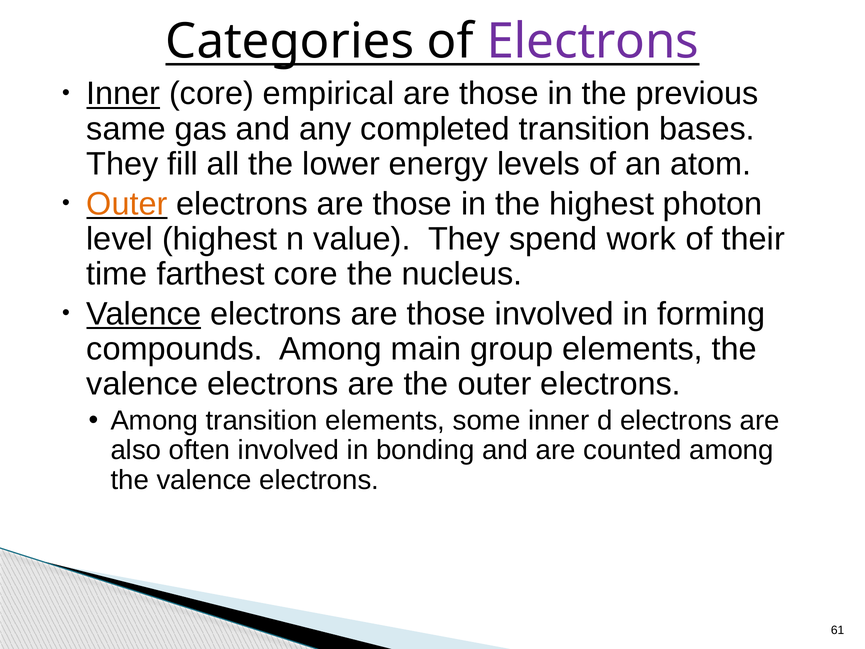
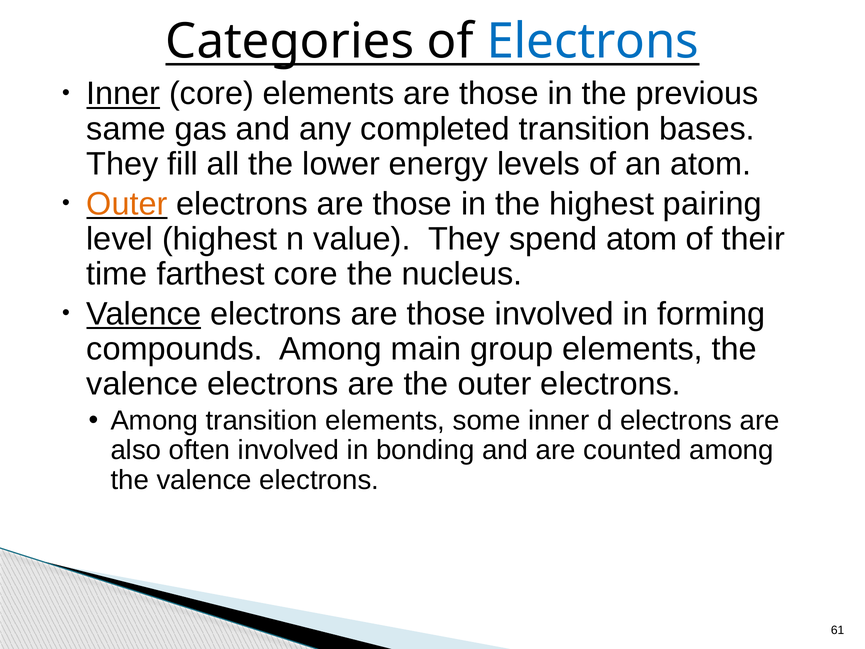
Electrons at (593, 42) colour: purple -> blue
core empirical: empirical -> elements
photon: photon -> pairing
spend work: work -> atom
